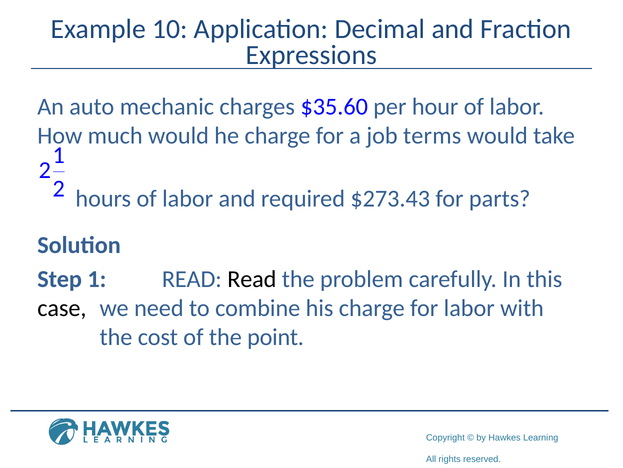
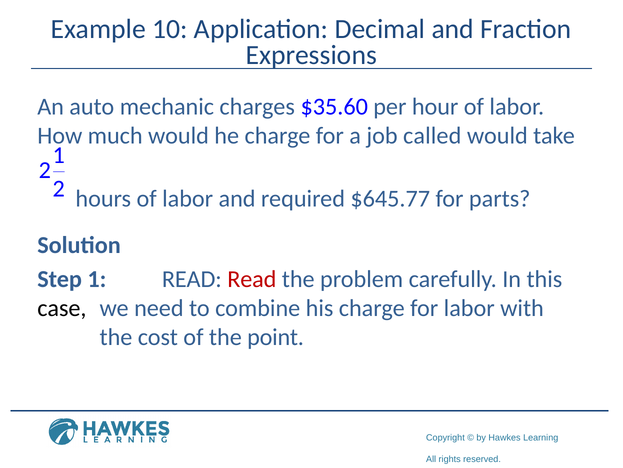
terms: terms -> called
$273.43: $273.43 -> $645.77
Read at (252, 279) colour: black -> red
